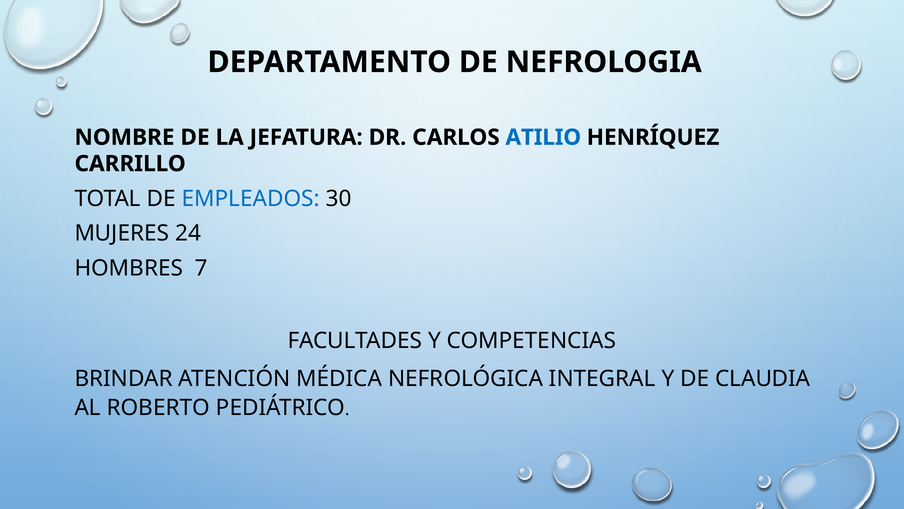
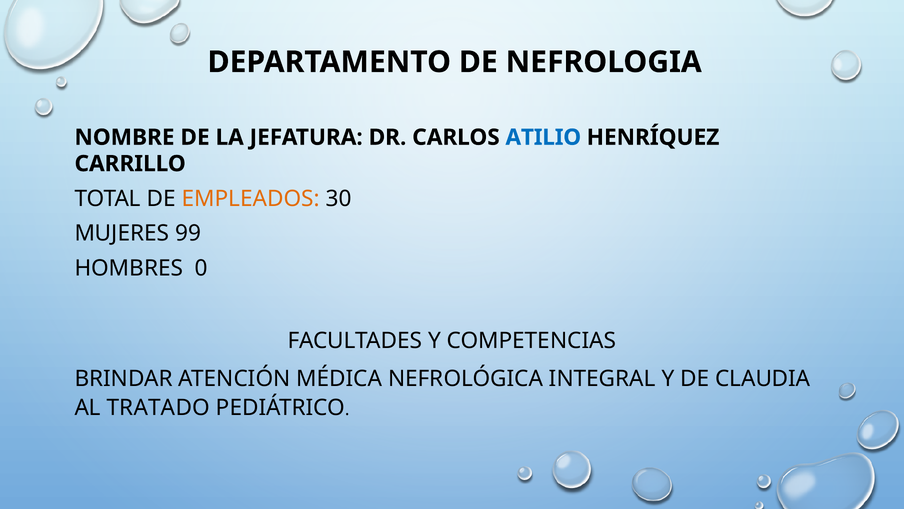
EMPLEADOS colour: blue -> orange
24: 24 -> 99
7: 7 -> 0
ROBERTO: ROBERTO -> TRATADO
